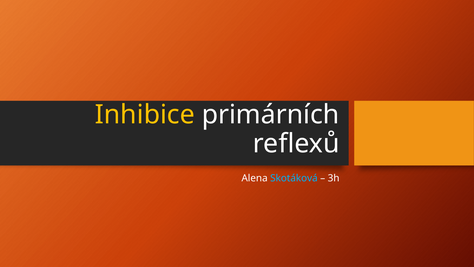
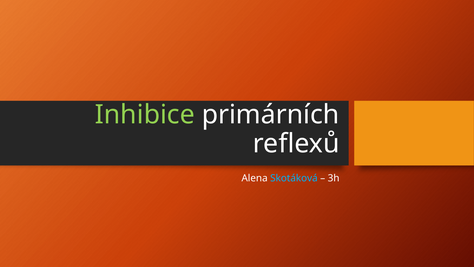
Inhibice colour: yellow -> light green
